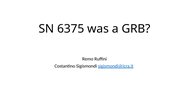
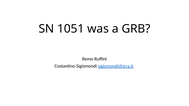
6375: 6375 -> 1051
